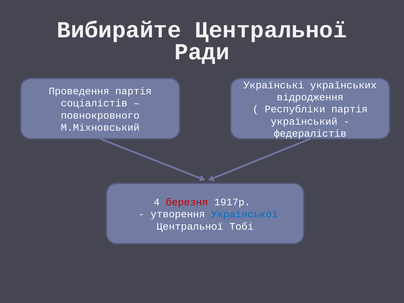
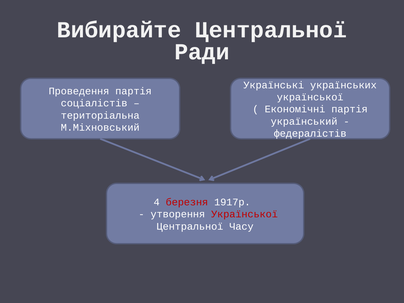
відродження at (310, 97): відродження -> української
Республіки: Республіки -> Економічні
повнокровного: повнокровного -> територіальна
Української at (245, 214) colour: blue -> red
Тобі: Тобі -> Часу
